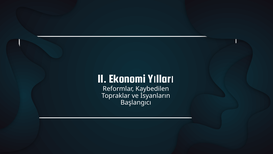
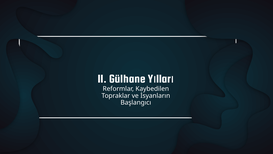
Ekonomi: Ekonomi -> Gülhane
